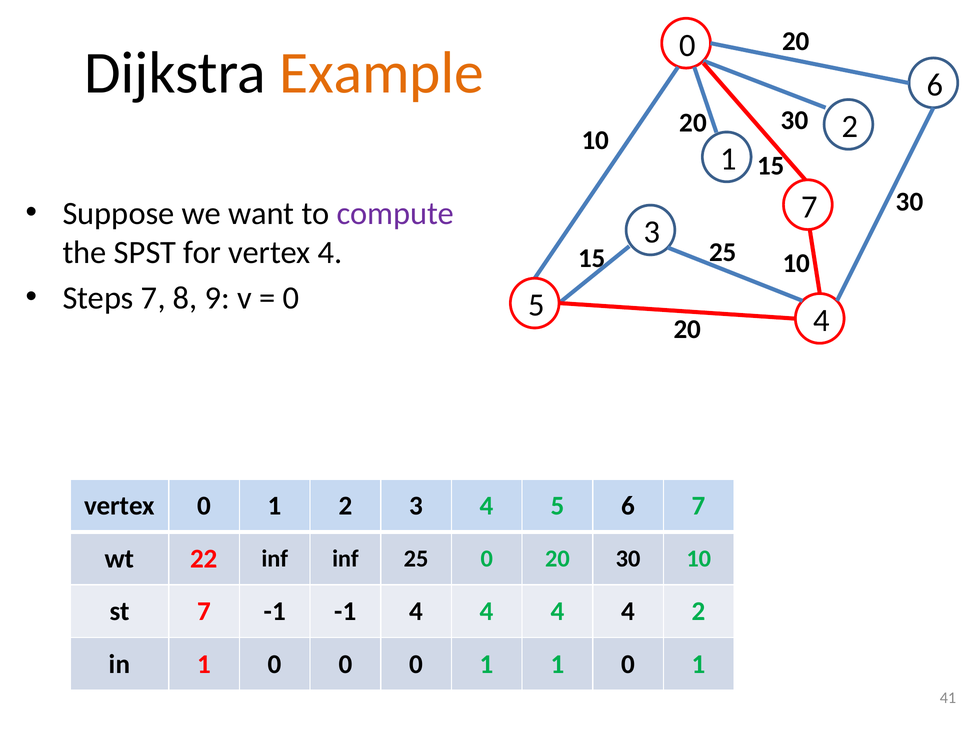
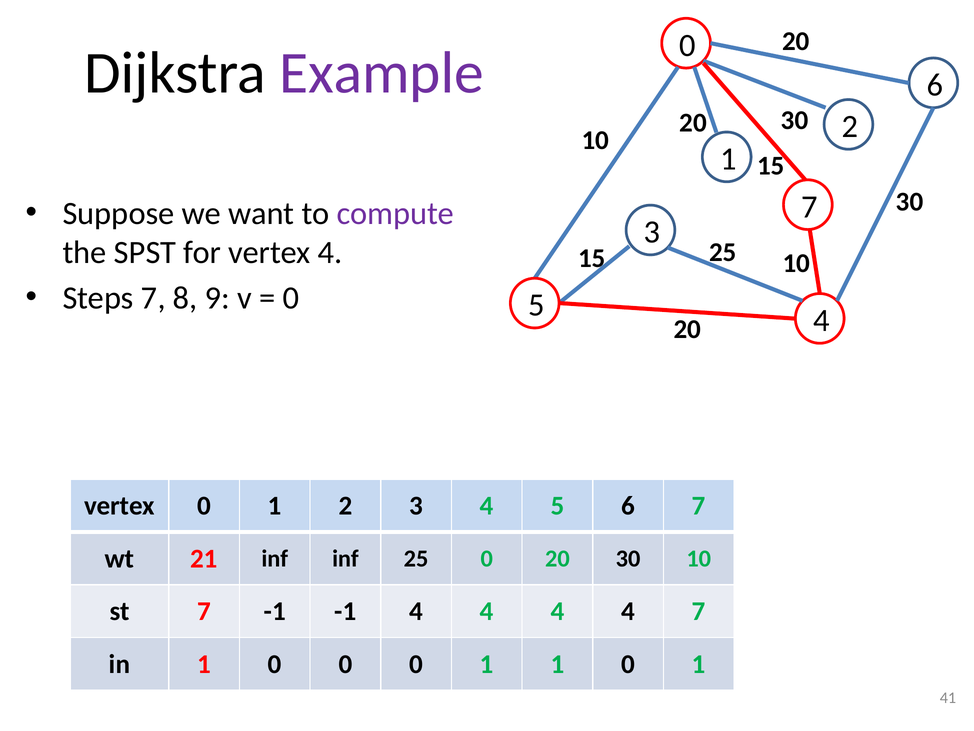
Example colour: orange -> purple
22: 22 -> 21
4 2: 2 -> 7
